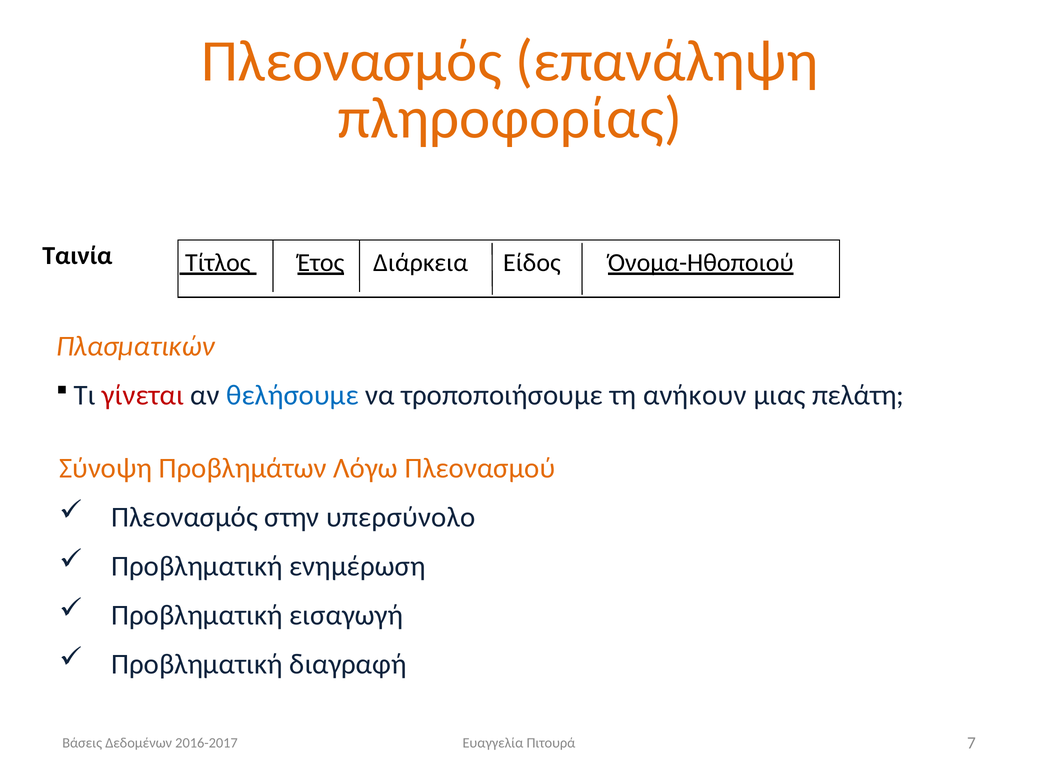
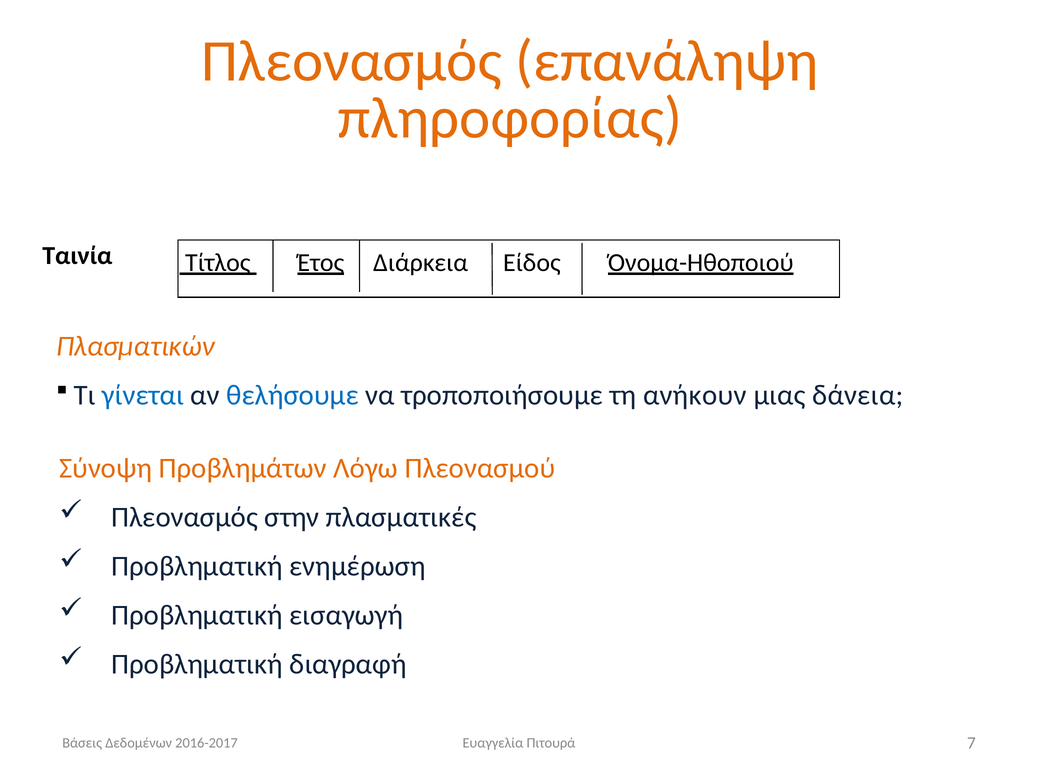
γίνεται colour: red -> blue
πελάτη: πελάτη -> δάνεια
υπερσύνολο: υπερσύνολο -> πλασματικές
